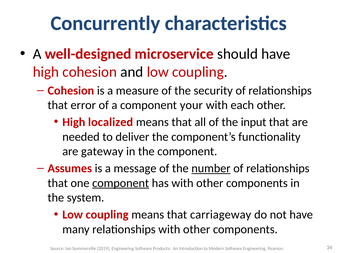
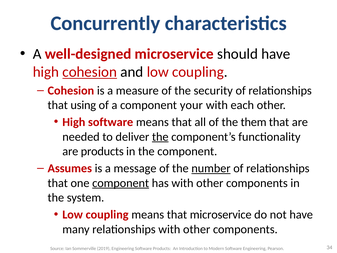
cohesion at (90, 72) underline: none -> present
error: error -> using
High localized: localized -> software
input: input -> them
the at (160, 137) underline: none -> present
are gateway: gateway -> products
that carriageway: carriageway -> microservice
